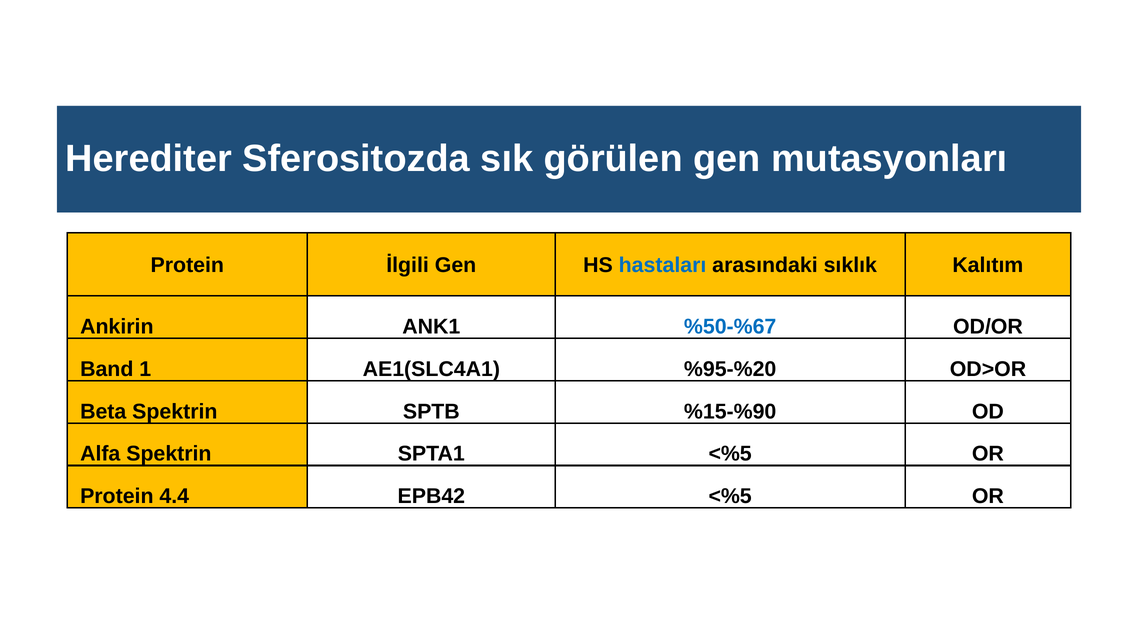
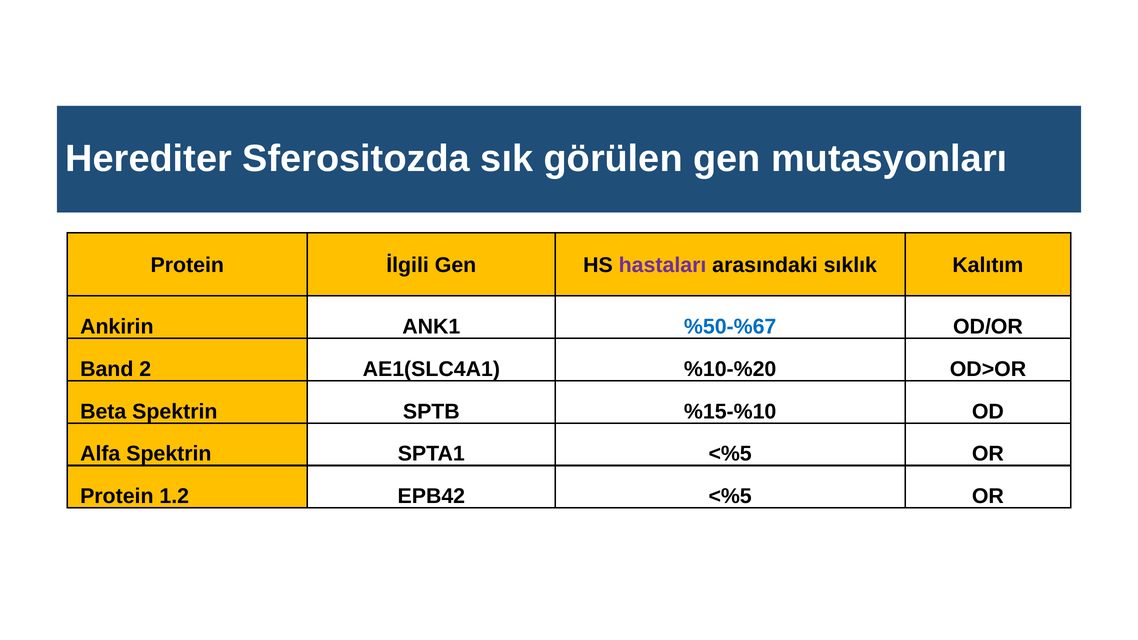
hastaları colour: blue -> purple
1: 1 -> 2
%95-%20: %95-%20 -> %10-%20
%15-%90: %15-%90 -> %15-%10
4.4: 4.4 -> 1.2
